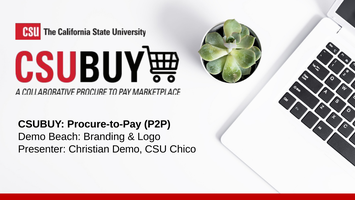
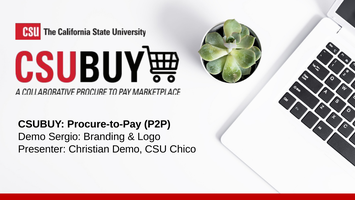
Beach: Beach -> Sergio
